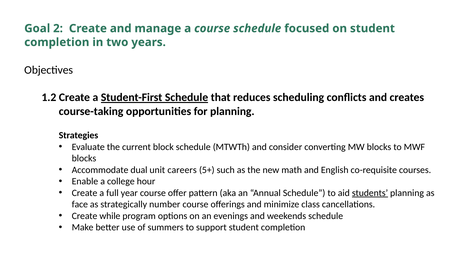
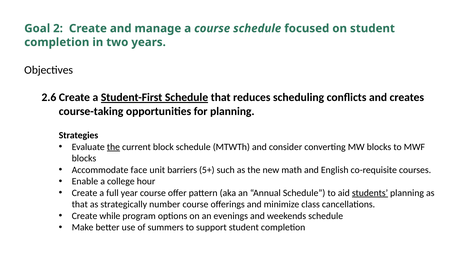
1.2: 1.2 -> 2.6
the at (113, 147) underline: none -> present
dual: dual -> face
careers: careers -> barriers
face at (80, 205): face -> that
